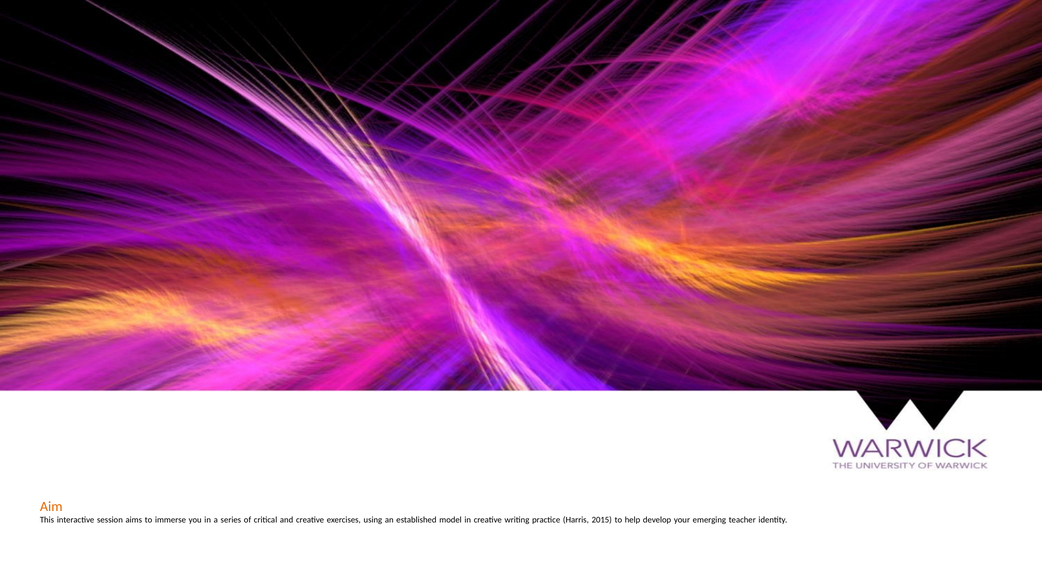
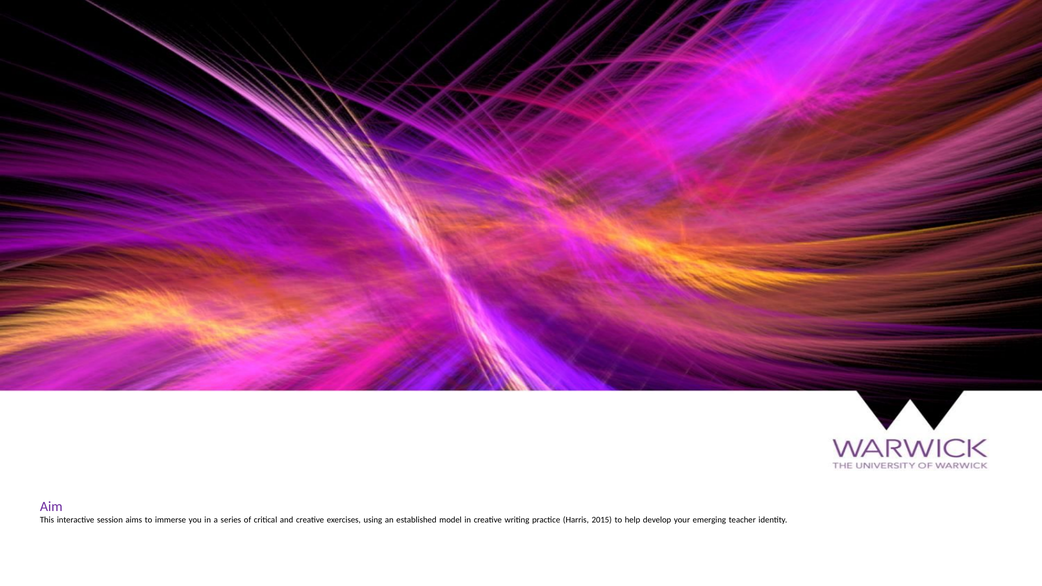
Aim colour: orange -> purple
